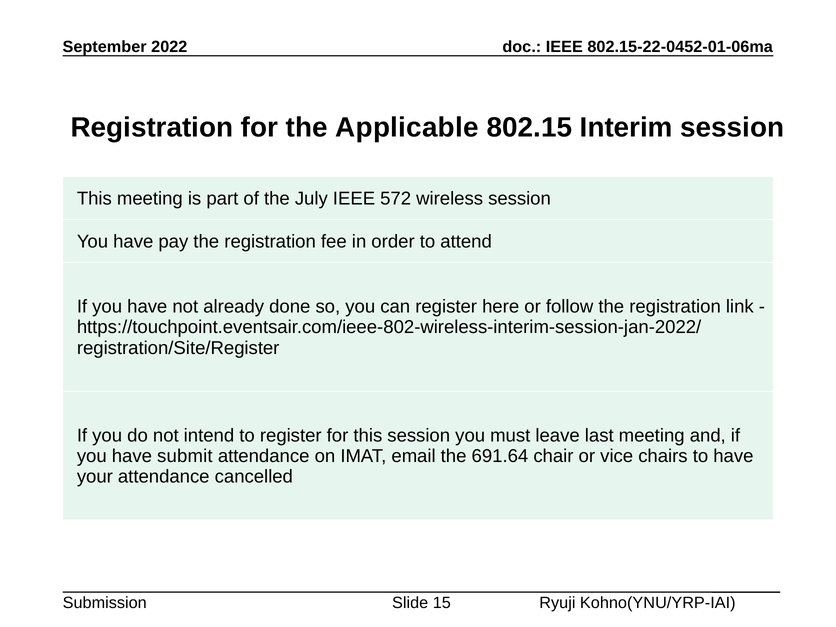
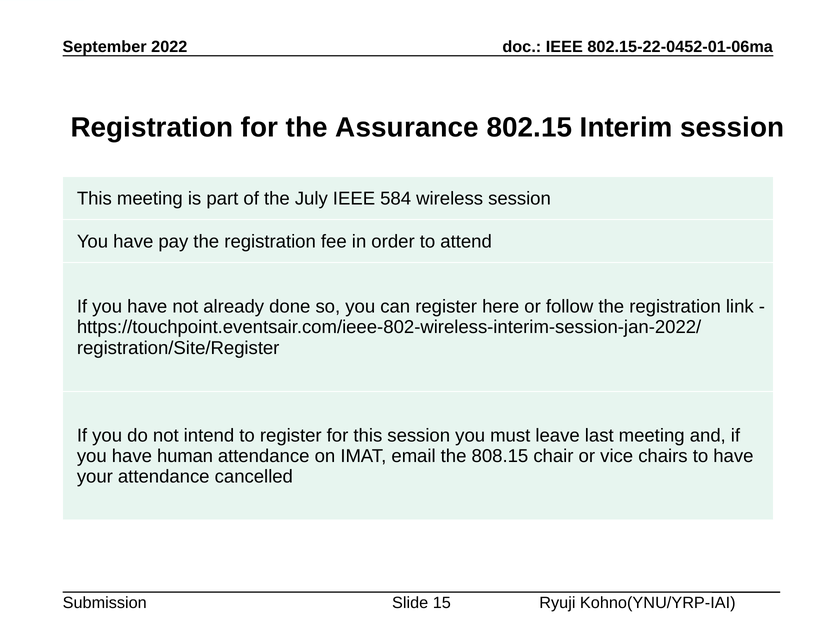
Applicable: Applicable -> Assurance
572: 572 -> 584
submit: submit -> human
691.64: 691.64 -> 808.15
